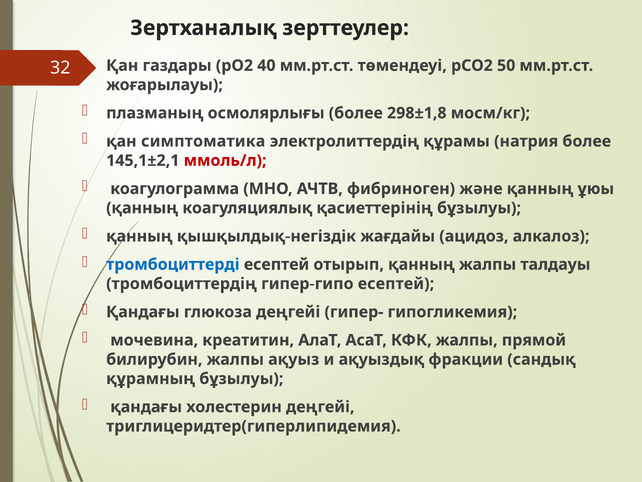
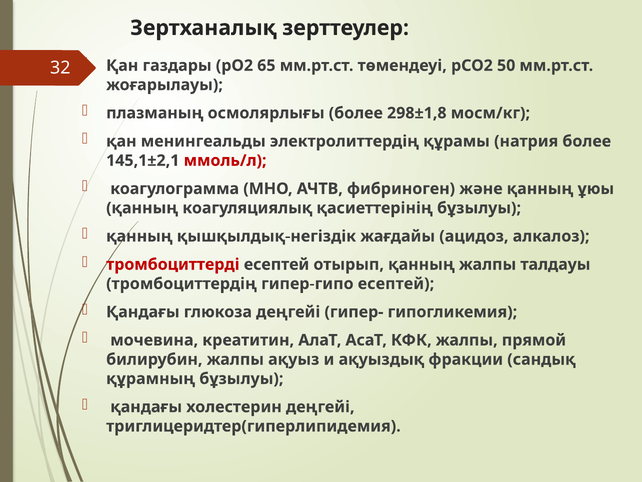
40: 40 -> 65
симптоматика: симптоматика -> менингеальды
тромбоциттерді colour: blue -> red
